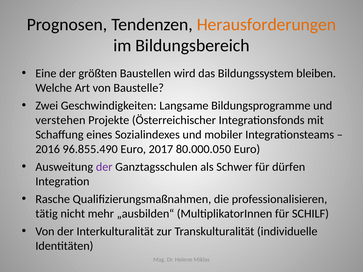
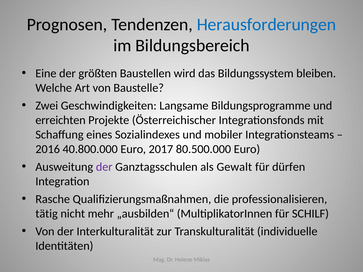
Herausforderungen colour: orange -> blue
verstehen: verstehen -> erreichten
96.855.490: 96.855.490 -> 40.800.000
80.000.050: 80.000.050 -> 80.500.000
Schwer: Schwer -> Gewalt
